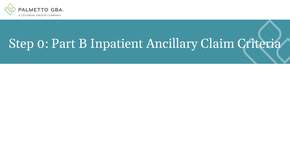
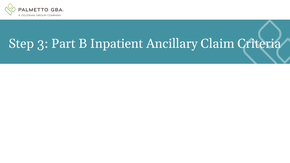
0: 0 -> 3
